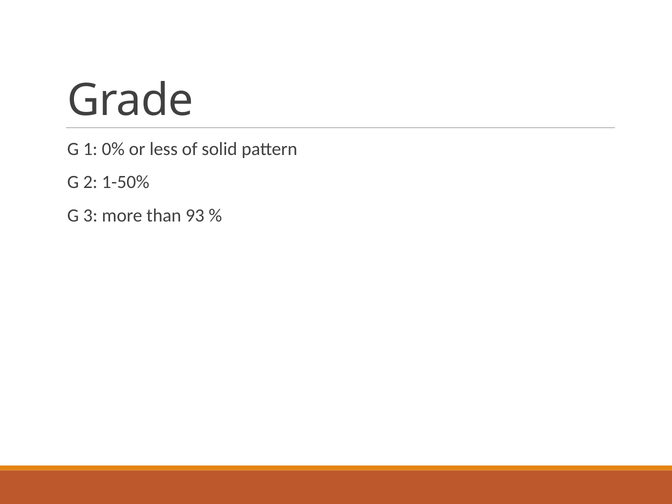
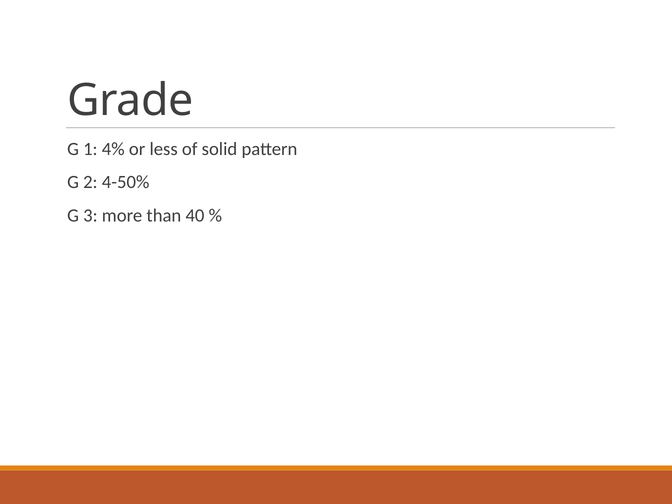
0%: 0% -> 4%
1-50%: 1-50% -> 4-50%
93: 93 -> 40
